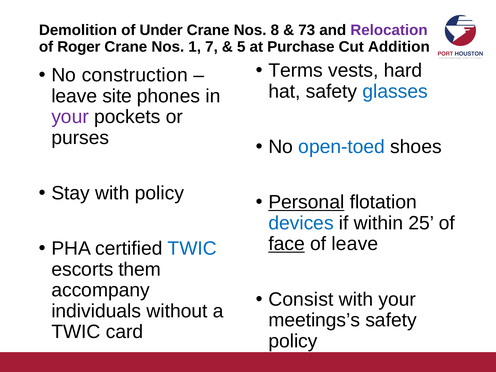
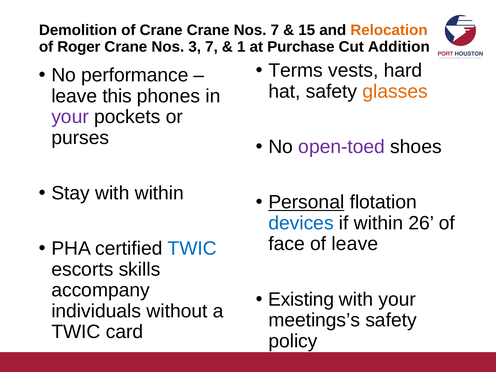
of Under: Under -> Crane
Nos 8: 8 -> 7
73: 73 -> 15
Relocation colour: purple -> orange
1: 1 -> 3
5: 5 -> 1
construction: construction -> performance
glasses colour: blue -> orange
site: site -> this
open-toed colour: blue -> purple
with policy: policy -> within
25: 25 -> 26
face underline: present -> none
them: them -> skills
Consist: Consist -> Existing
